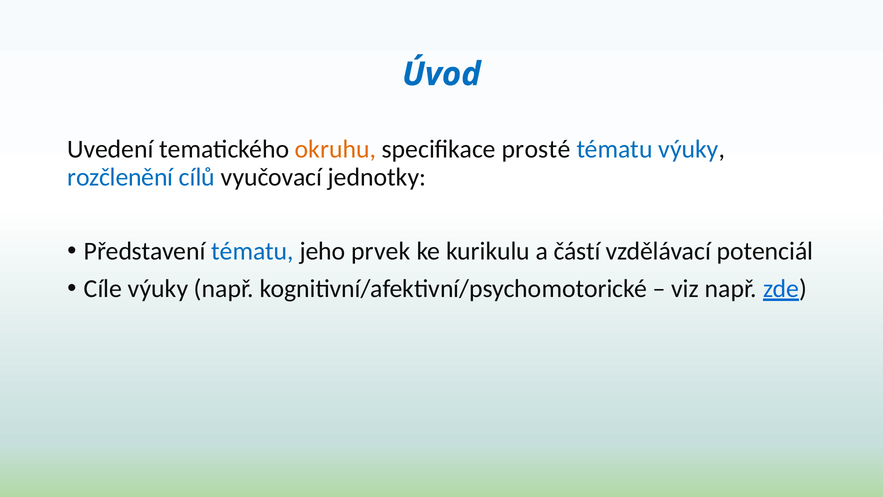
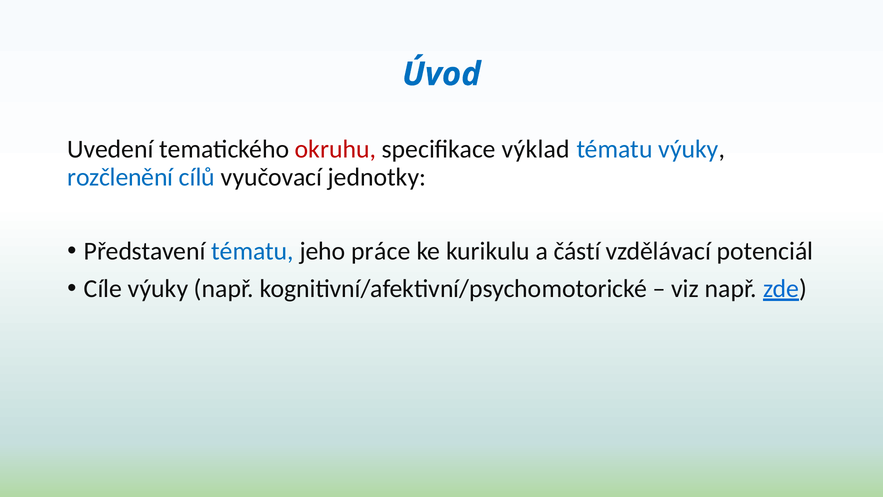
okruhu colour: orange -> red
prosté: prosté -> výklad
prvek: prvek -> práce
